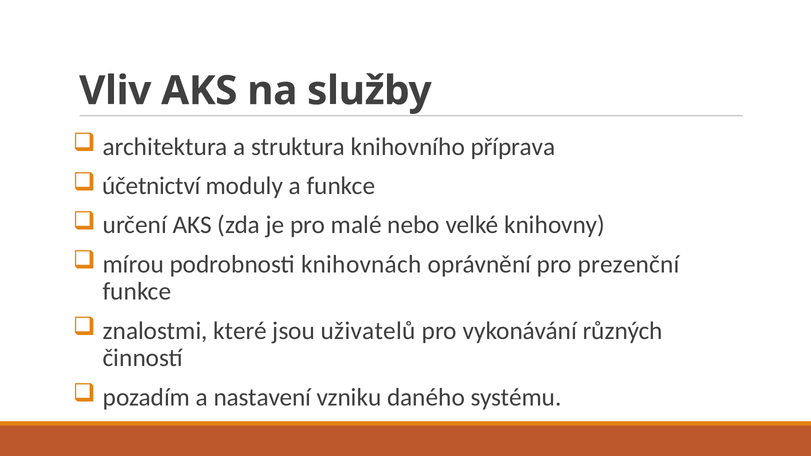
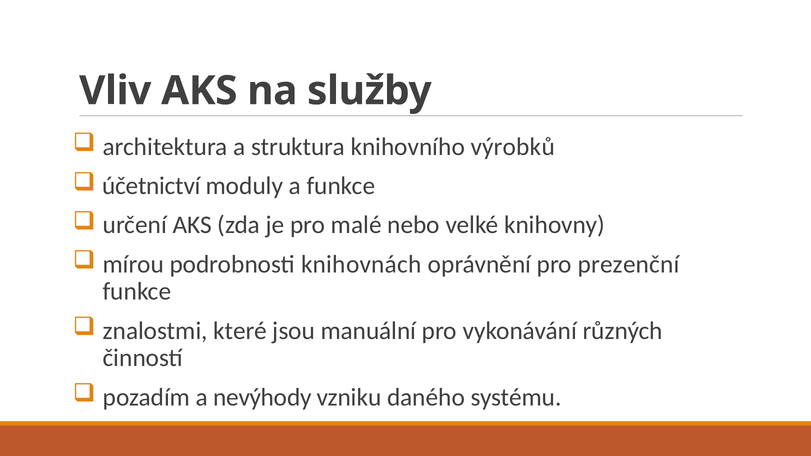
příprava: příprava -> výrobků
uživatelů: uživatelů -> manuální
nastavení: nastavení -> nevýhody
